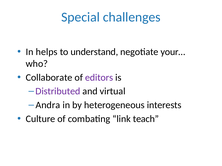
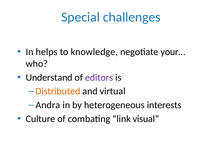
understand: understand -> knowledge
Collaborate: Collaborate -> Understand
Distributed colour: purple -> orange
teach: teach -> visual
